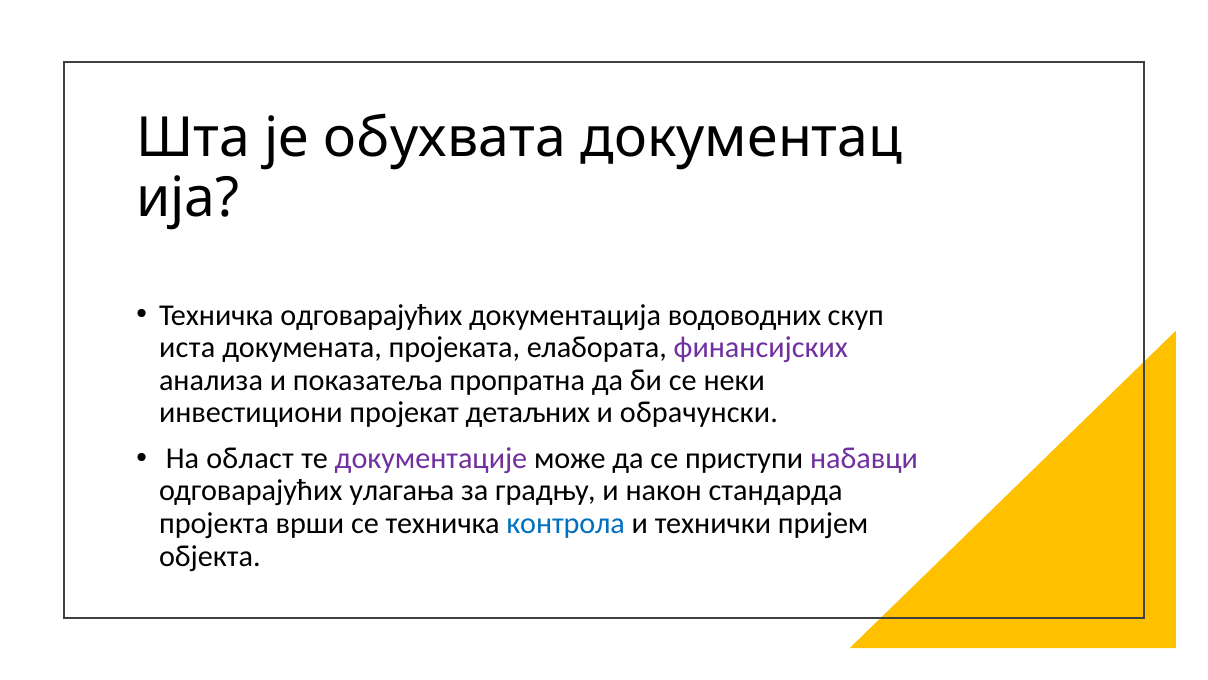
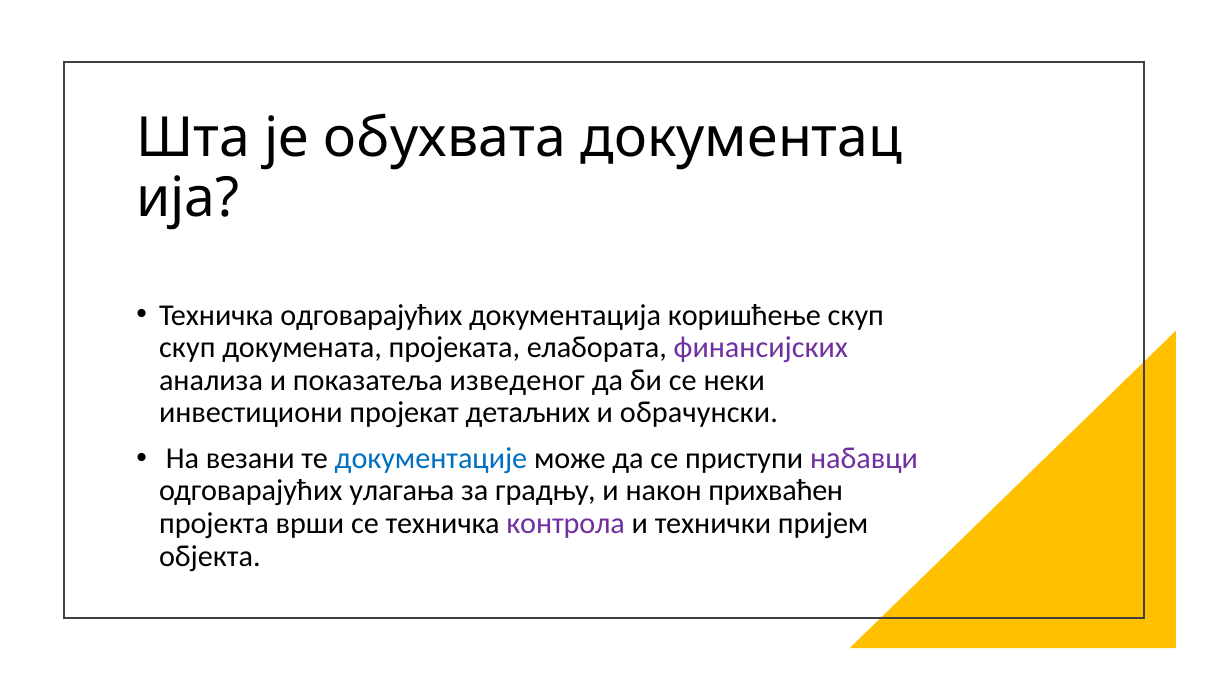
водоводних: водоводних -> коришћење
иста at (187, 348): иста -> скуп
пропратна: пропратна -> изведеног
област: област -> везани
документације colour: purple -> blue
стандарда: стандарда -> прихваћен
контрола colour: blue -> purple
